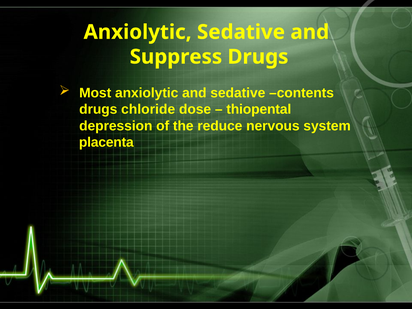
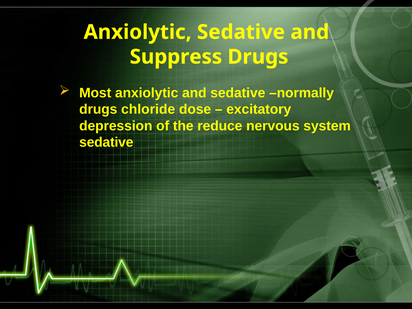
contents: contents -> normally
thiopental: thiopental -> excitatory
placenta at (106, 142): placenta -> sedative
